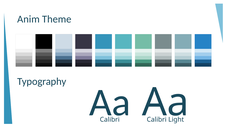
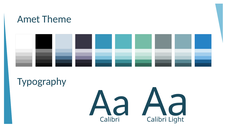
Anim: Anim -> Amet
